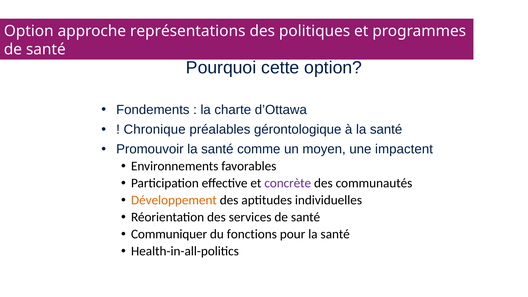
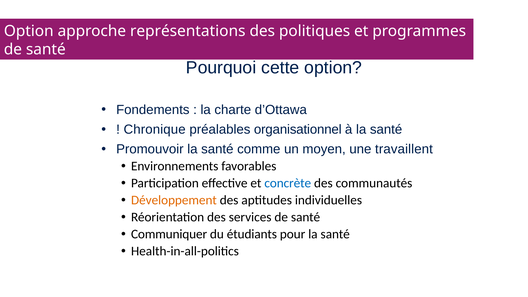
gérontologique: gérontologique -> organisationnel
impactent: impactent -> travaillent
concrète colour: purple -> blue
fonctions: fonctions -> étudiants
